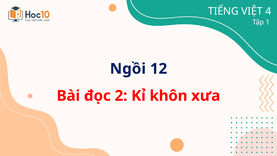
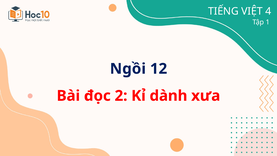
khôn: khôn -> dành
